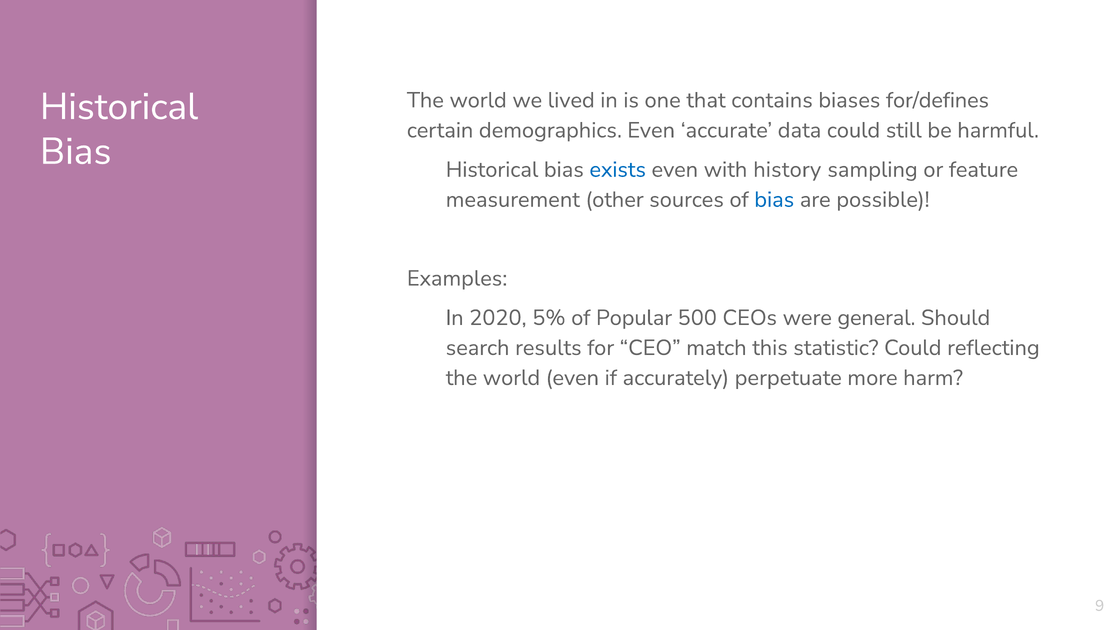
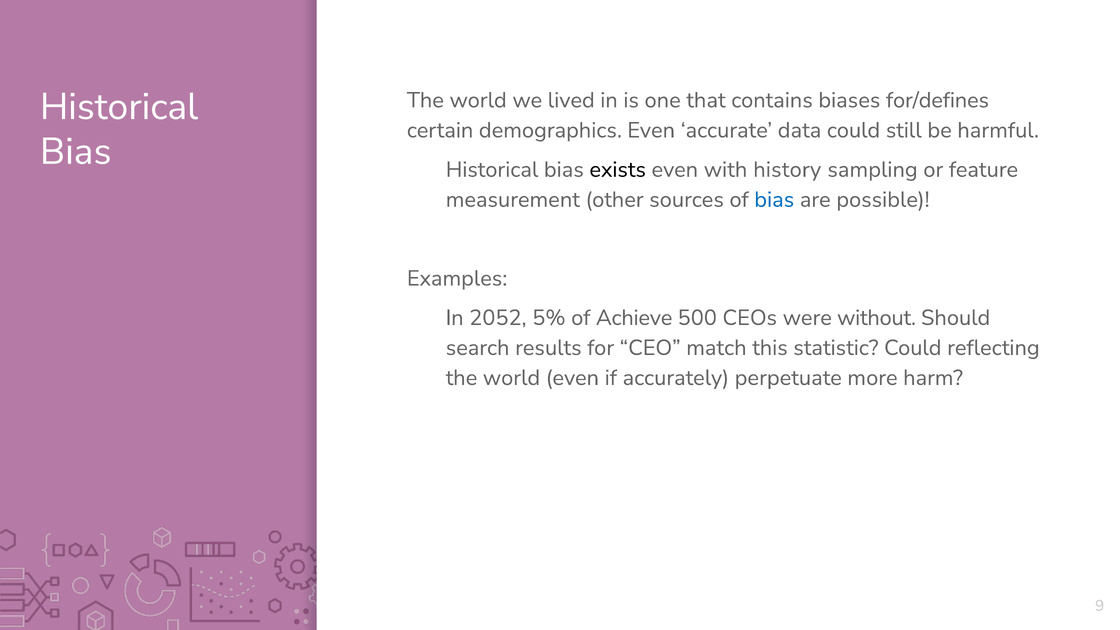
exists colour: blue -> black
2020: 2020 -> 2052
Popular: Popular -> Achieve
general: general -> without
